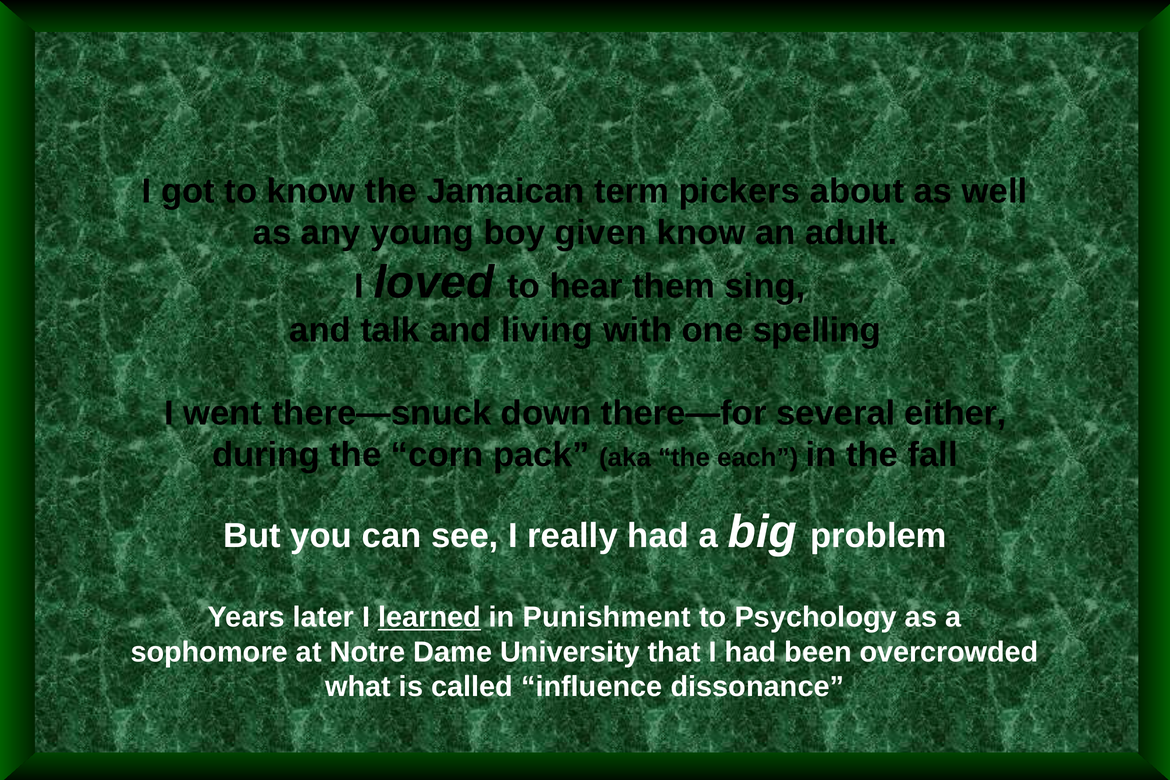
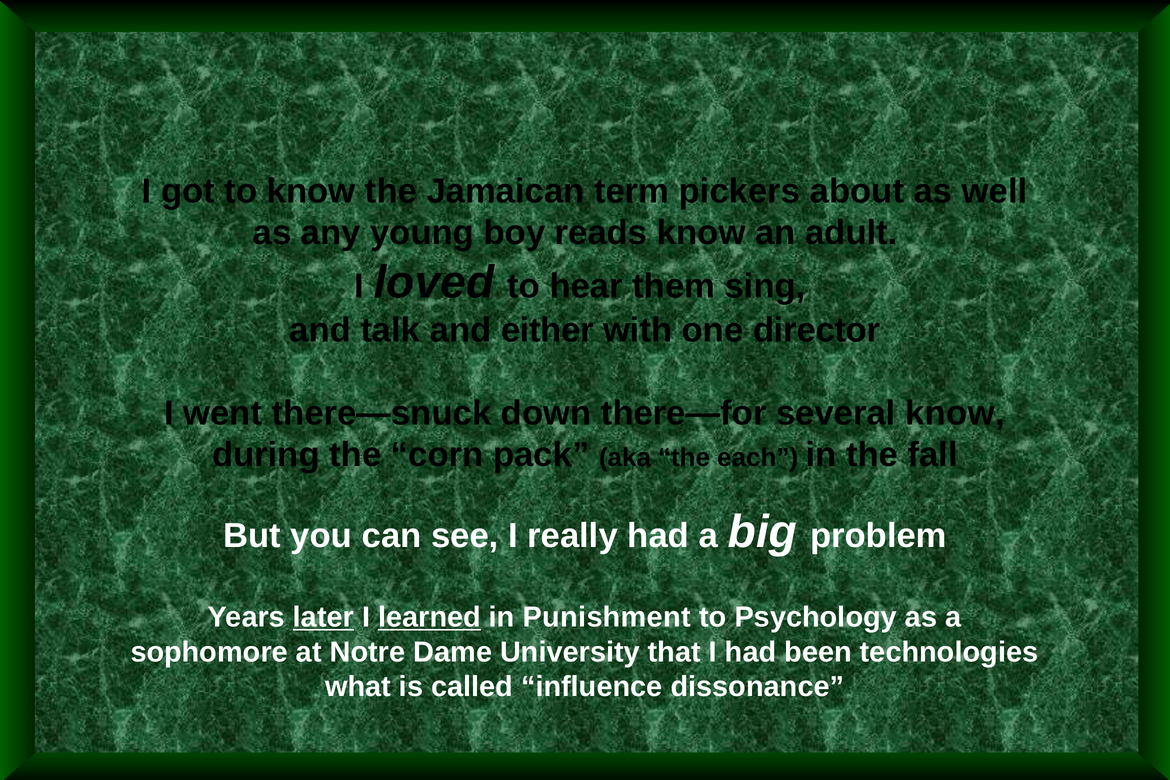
given: given -> reads
living: living -> either
spelling: spelling -> director
several either: either -> know
later underline: none -> present
overcrowded: overcrowded -> technologies
